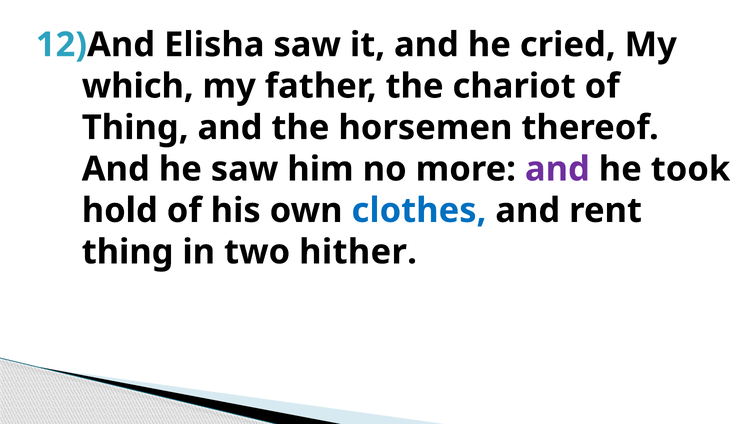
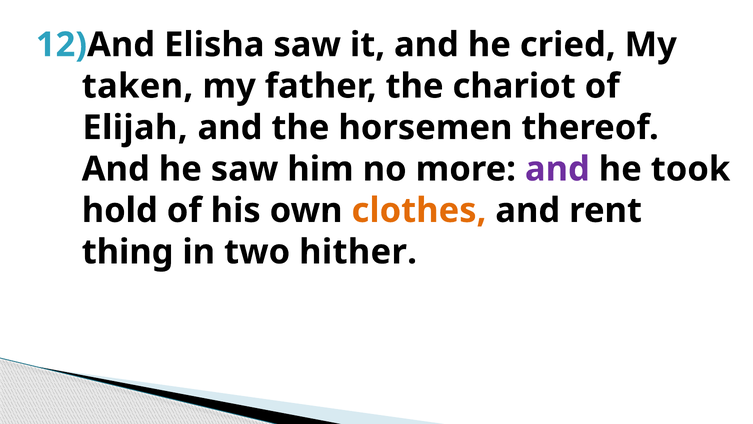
which: which -> taken
Thing at (135, 128): Thing -> Elijah
clothes colour: blue -> orange
